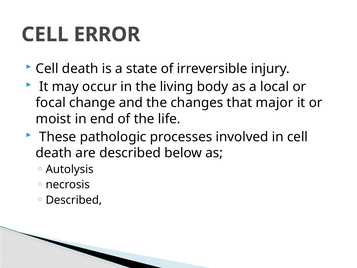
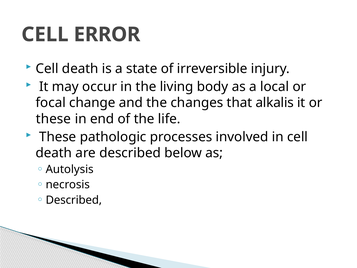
major: major -> alkalis
moist at (53, 119): moist -> these
